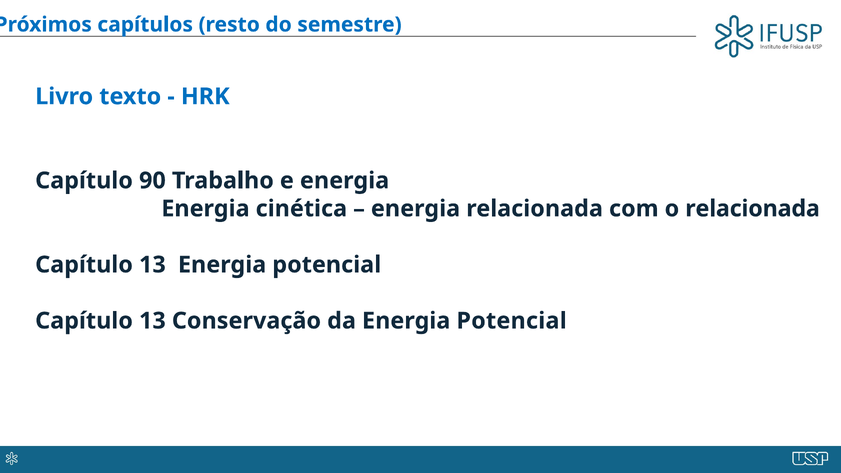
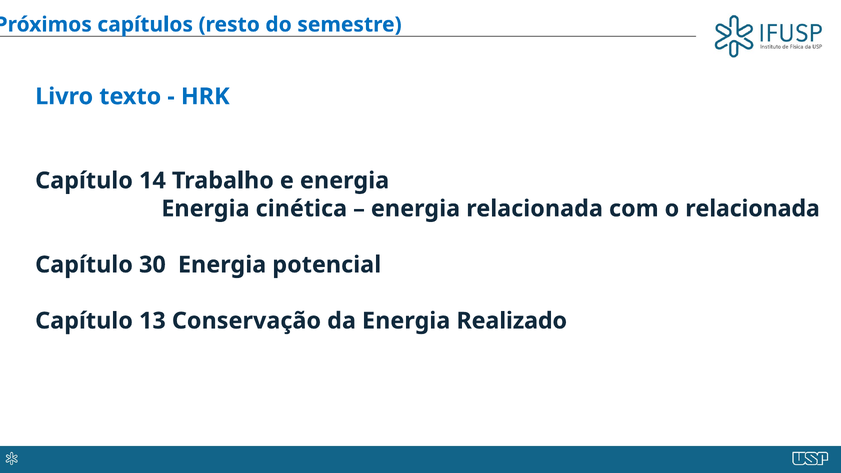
90: 90 -> 14
13 at (152, 265): 13 -> 30
da Energia Potencial: Potencial -> Realizado
